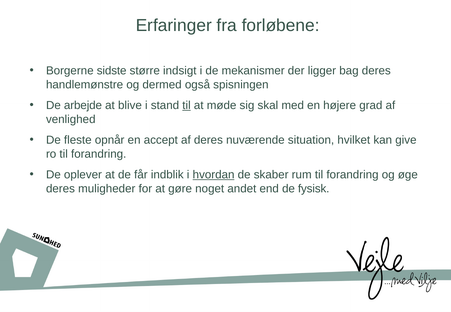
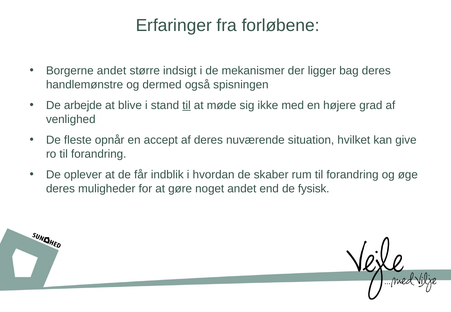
Borgerne sidste: sidste -> andet
skal: skal -> ikke
hvordan underline: present -> none
